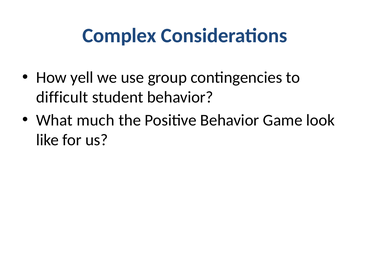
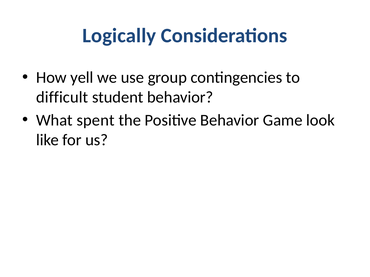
Complex: Complex -> Logically
much: much -> spent
